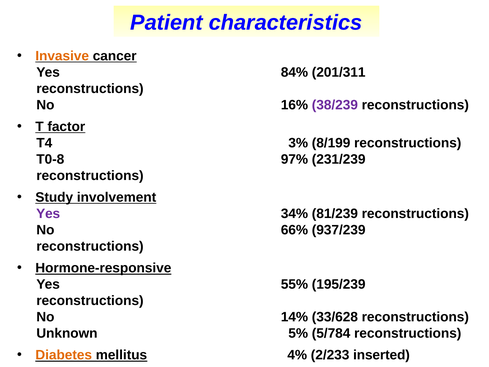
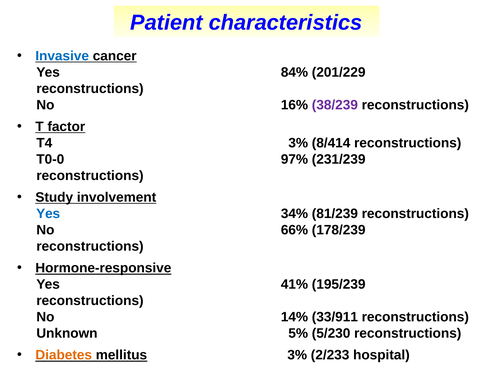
Invasive colour: orange -> blue
201/311: 201/311 -> 201/229
8/199: 8/199 -> 8/414
T0-8: T0-8 -> T0-0
Yes at (48, 214) colour: purple -> blue
937/239: 937/239 -> 178/239
55%: 55% -> 41%
33/628: 33/628 -> 33/911
5/784: 5/784 -> 5/230
mellitus 4%: 4% -> 3%
inserted: inserted -> hospital
